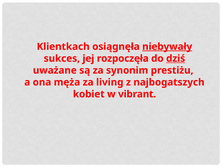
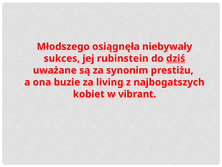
Klientkach: Klientkach -> Młodszego
niebywały underline: present -> none
rozpoczęła: rozpoczęła -> rubinstein
męża: męża -> buzie
